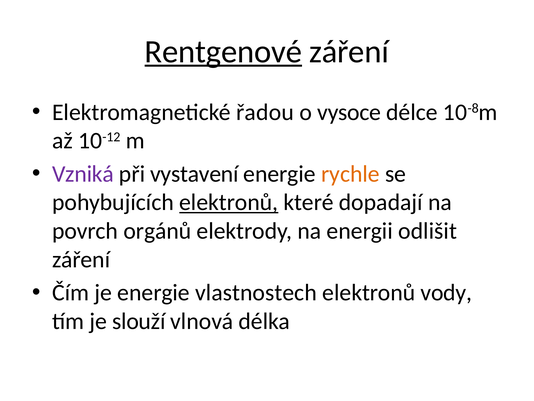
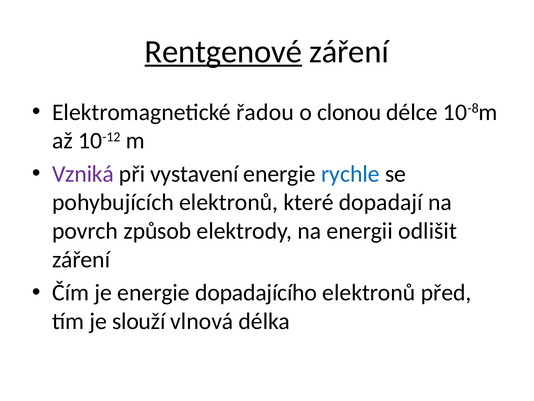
vysoce: vysoce -> clonou
rychle colour: orange -> blue
elektronů at (229, 202) underline: present -> none
orgánů: orgánů -> způsob
vlastnostech: vlastnostech -> dopadajícího
vody: vody -> před
